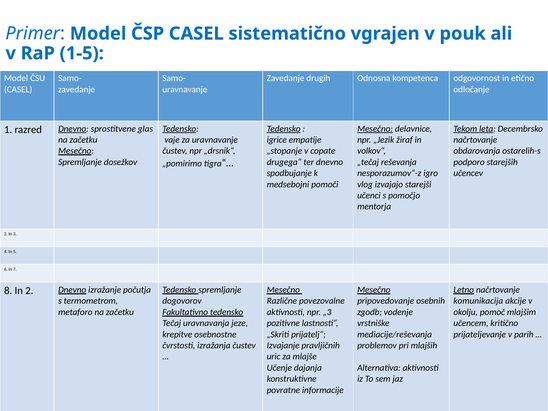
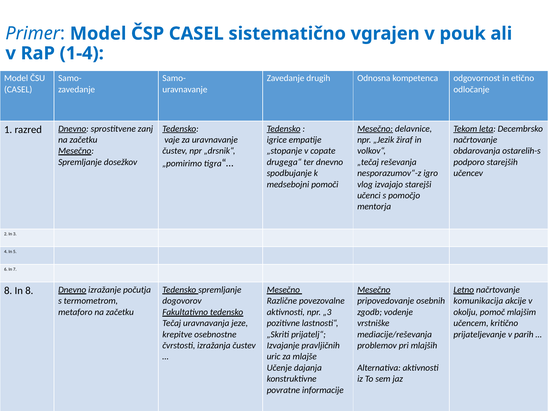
1-5: 1-5 -> 1-4
glas: glas -> zanj
In 2: 2 -> 8
